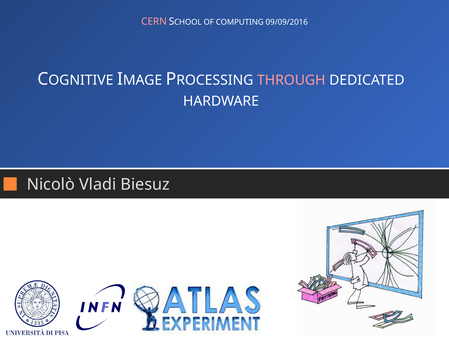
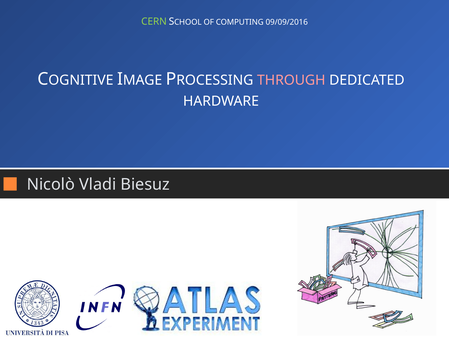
CERN colour: pink -> light green
